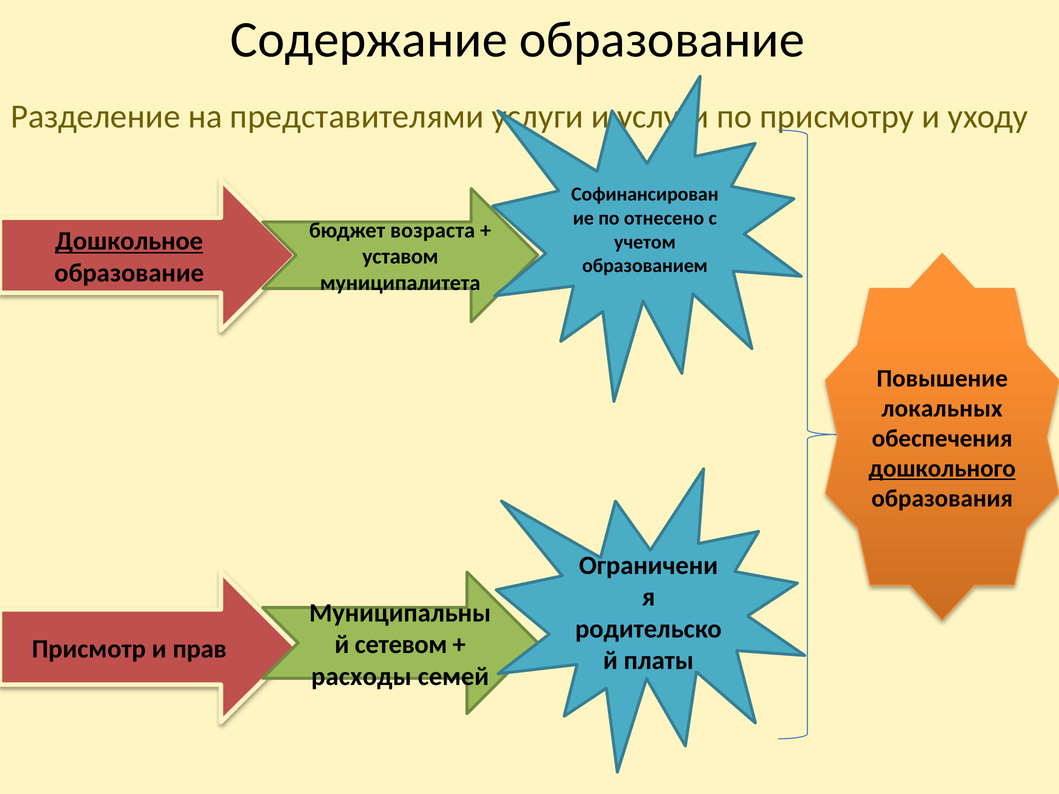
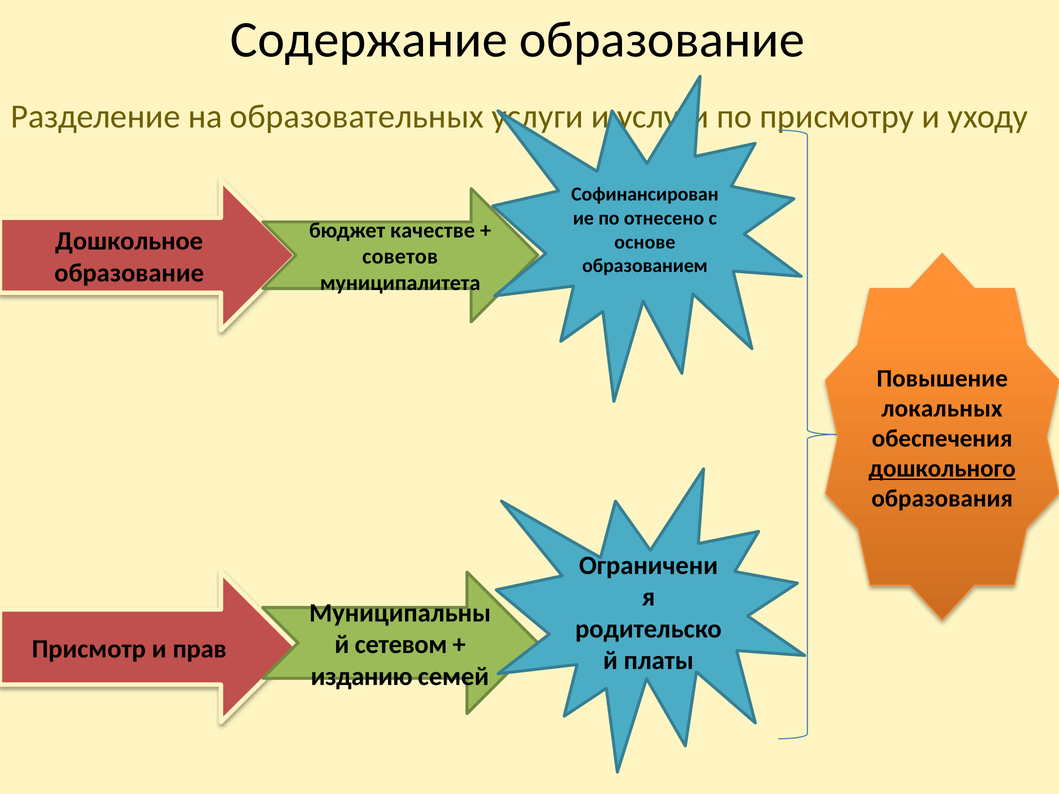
представителями: представителями -> образовательных
возраста: возраста -> качестве
Дошкольное underline: present -> none
учетом: учетом -> основе
уставом: уставом -> советов
расходы: расходы -> изданию
